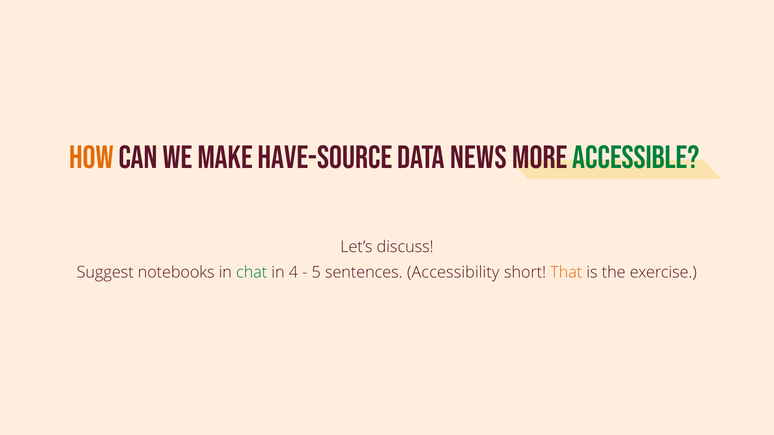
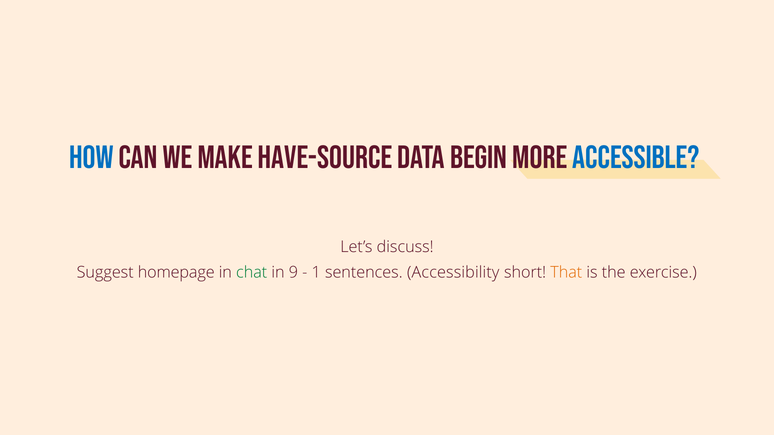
How colour: orange -> blue
news: news -> begin
accessible colour: green -> blue
notebooks: notebooks -> homepage
4: 4 -> 9
5: 5 -> 1
